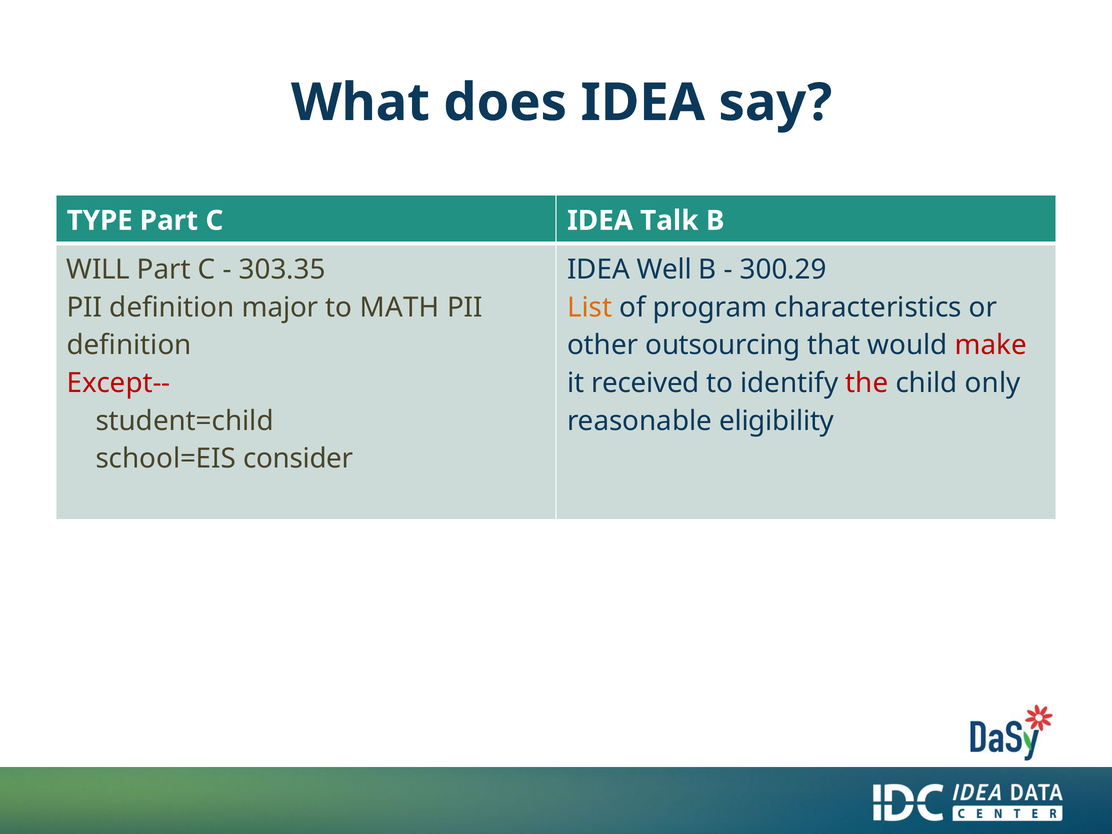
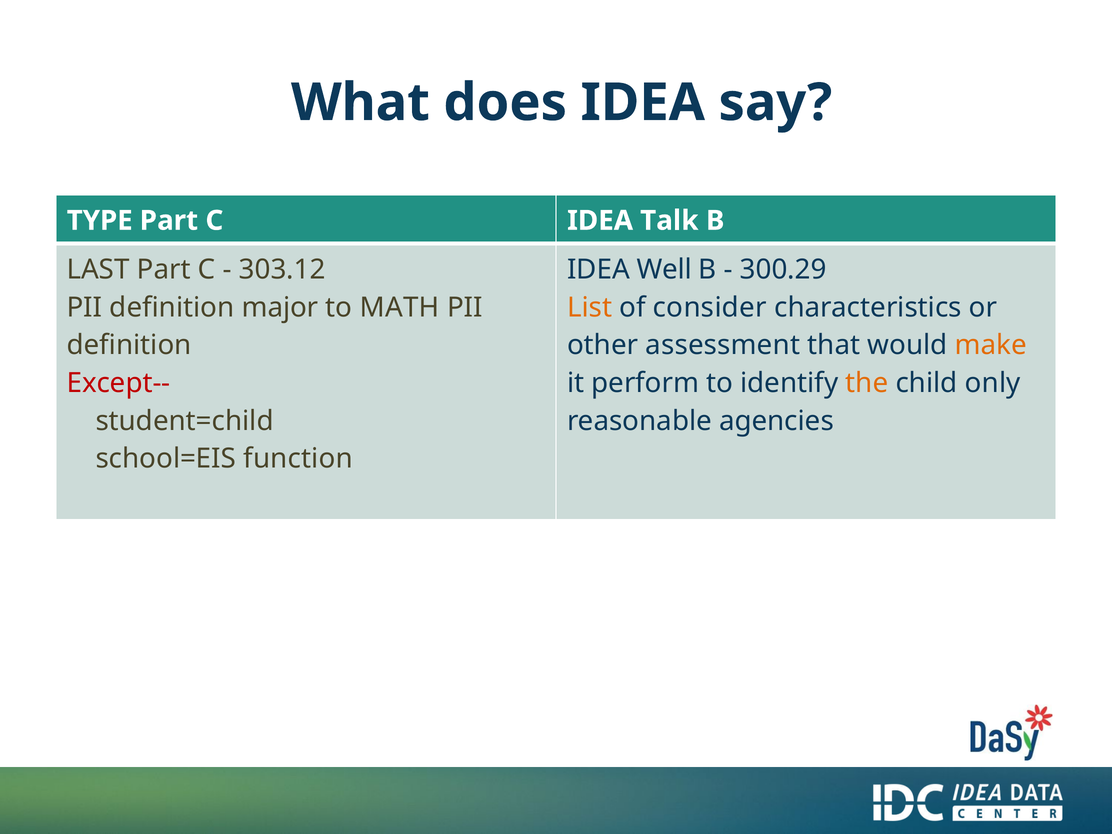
WILL: WILL -> LAST
303.35: 303.35 -> 303.12
program: program -> consider
outsourcing: outsourcing -> assessment
make colour: red -> orange
received: received -> perform
the colour: red -> orange
eligibility: eligibility -> agencies
consider: consider -> function
